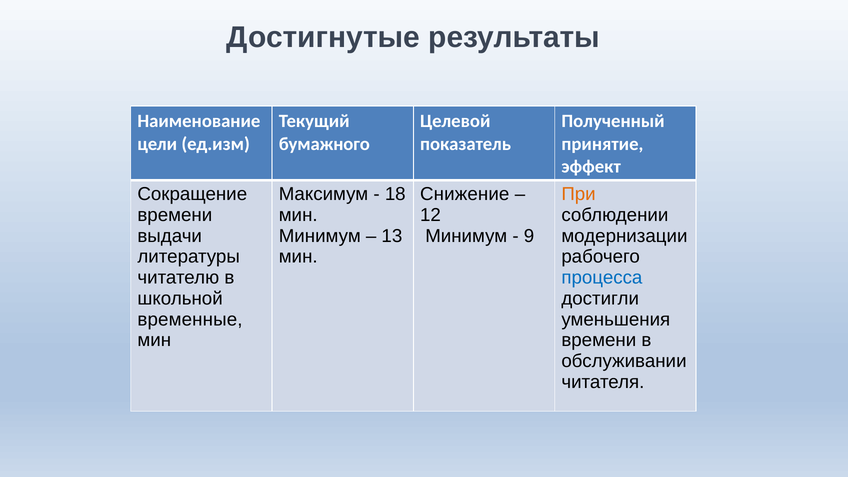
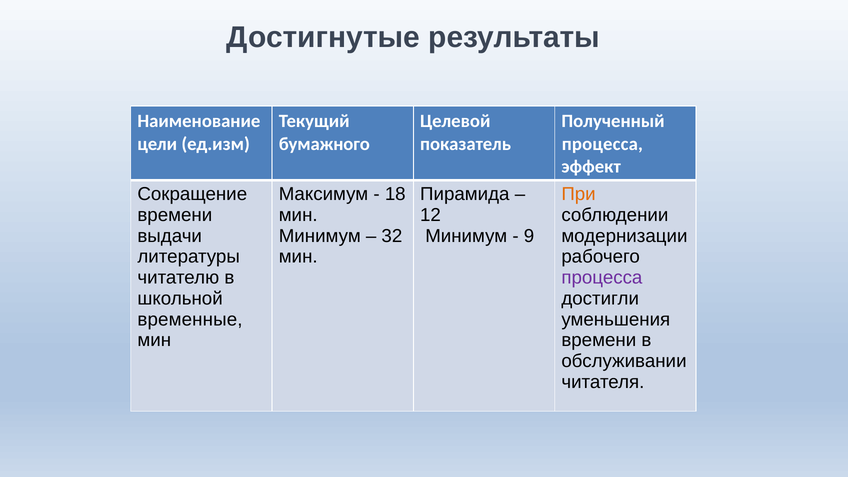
принятие at (602, 144): принятие -> процесса
Снижение: Снижение -> Пирамида
13: 13 -> 32
процесса at (602, 278) colour: blue -> purple
